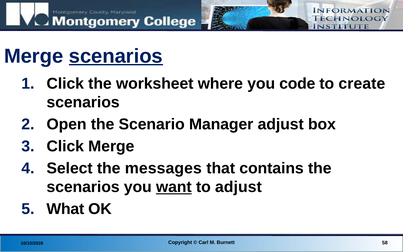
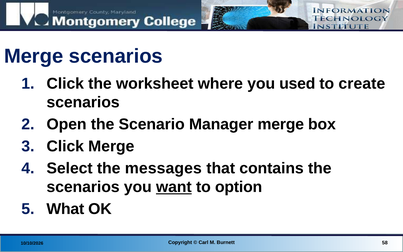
scenarios at (116, 56) underline: present -> none
code: code -> used
Manager adjust: adjust -> merge
to adjust: adjust -> option
